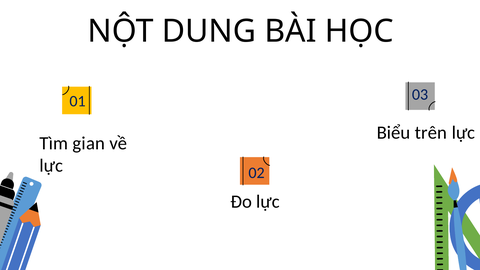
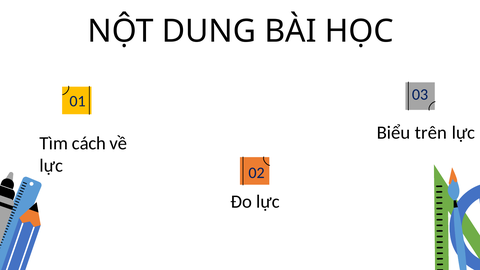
gian: gian -> cách
